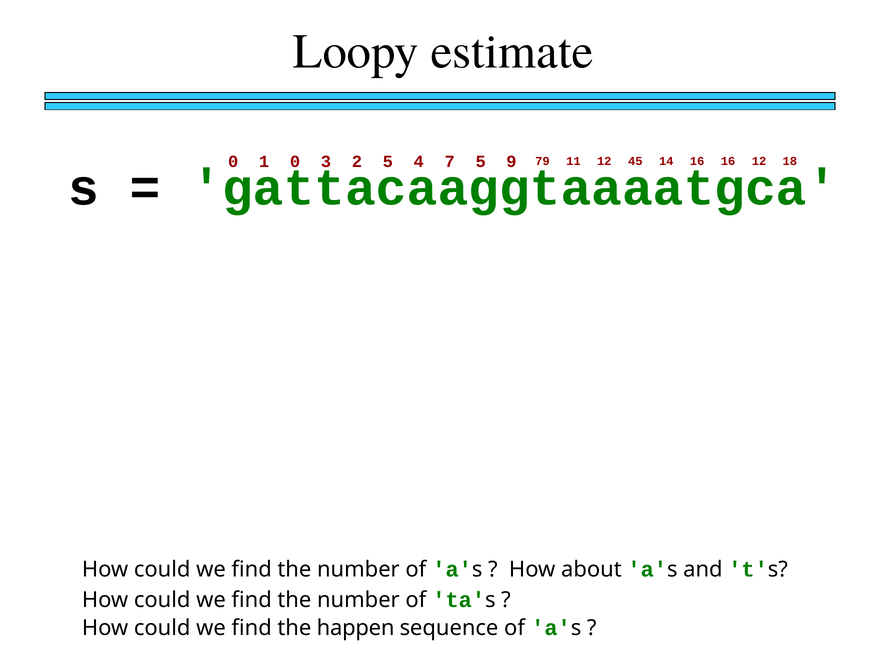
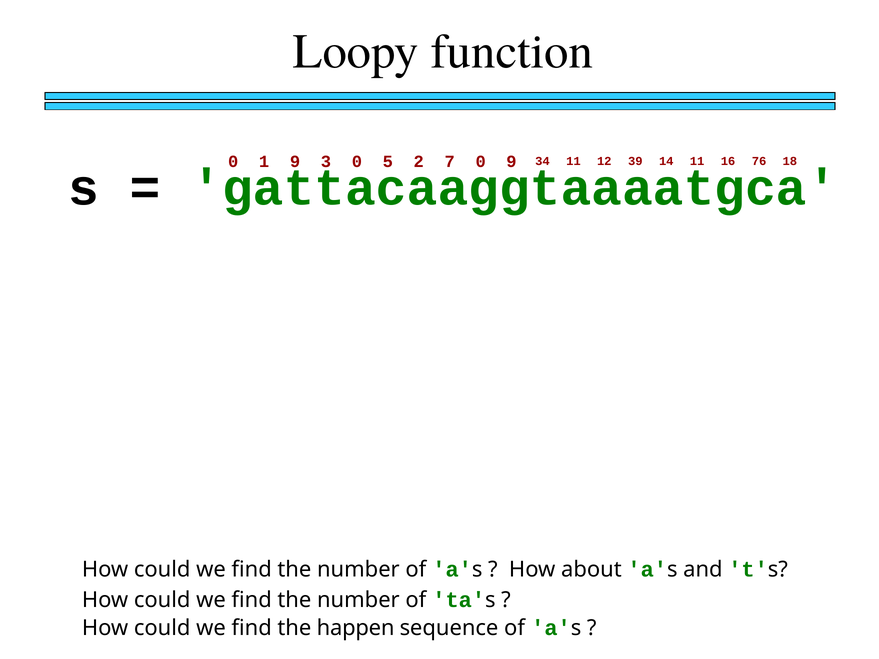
estimate: estimate -> function
1 0: 0 -> 9
3 2: 2 -> 0
4: 4 -> 2
7 5: 5 -> 0
79: 79 -> 34
45: 45 -> 39
14 16: 16 -> 11
16 12: 12 -> 76
